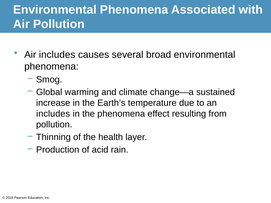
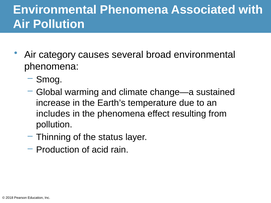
Air includes: includes -> category
health: health -> status
